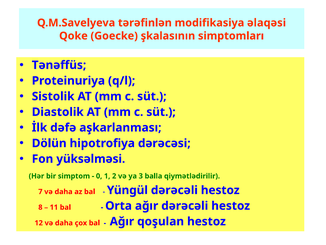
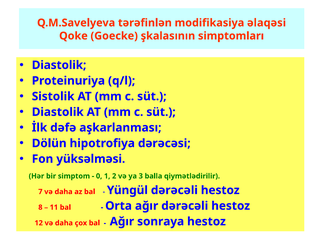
Tənəffüs at (59, 65): Tənəffüs -> Diastolik
qoşulan: qoşulan -> sonraya
